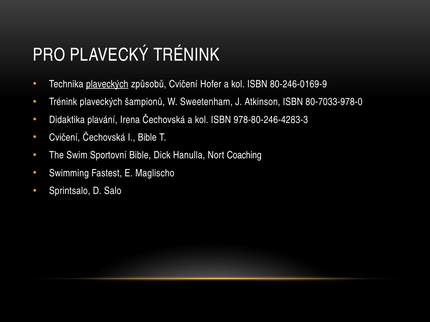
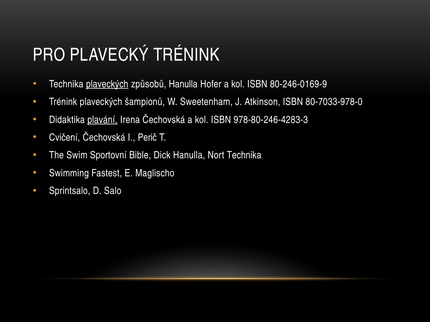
způsobů Cvičení: Cvičení -> Hanulla
plavání underline: none -> present
I Bible: Bible -> Perič
Nort Coaching: Coaching -> Technika
